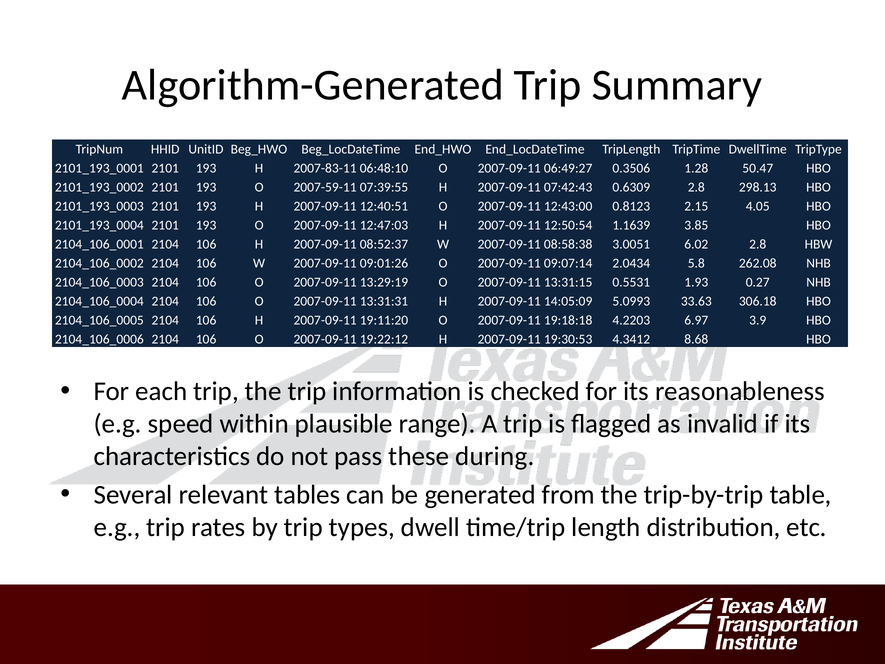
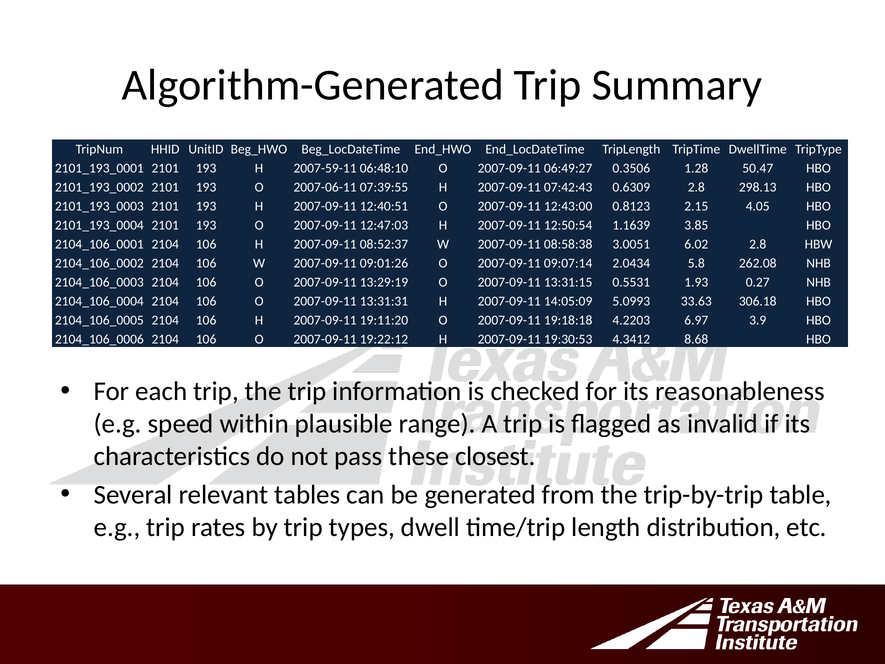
2007-83-11: 2007-83-11 -> 2007-59-11
2007-59-11: 2007-59-11 -> 2007-06-11
during: during -> closest
